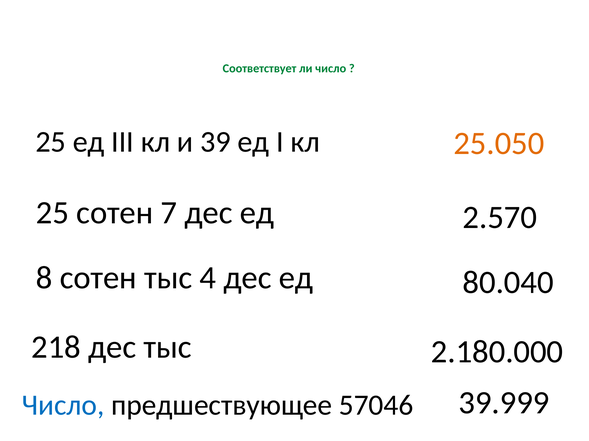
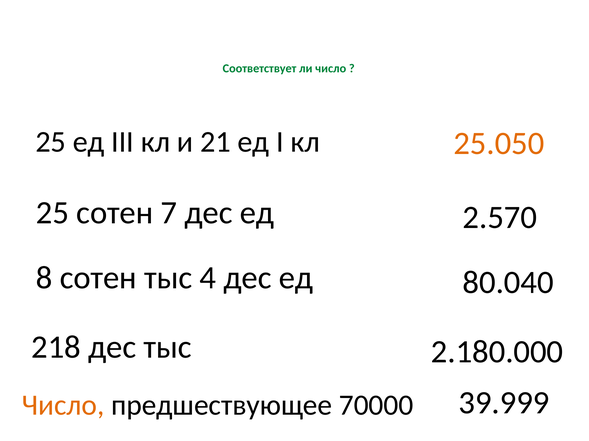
39: 39 -> 21
Число at (63, 406) colour: blue -> orange
57046: 57046 -> 70000
